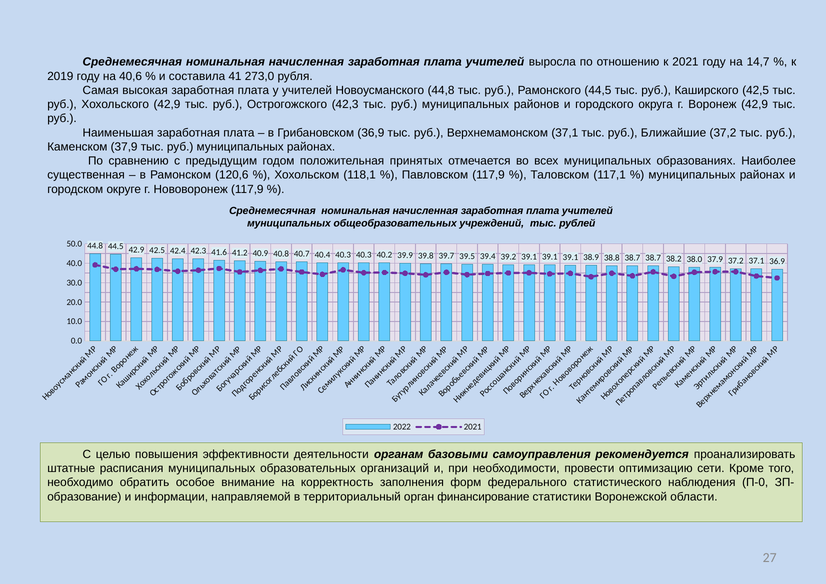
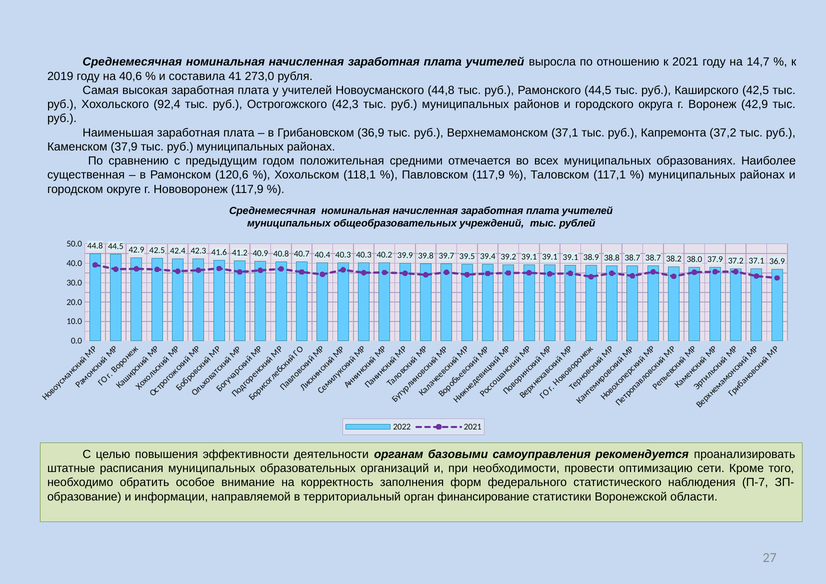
Хохольского 42,9: 42,9 -> 92,4
Ближайшие: Ближайшие -> Капремонта
принятых: принятых -> средними
П-0: П-0 -> П-7
